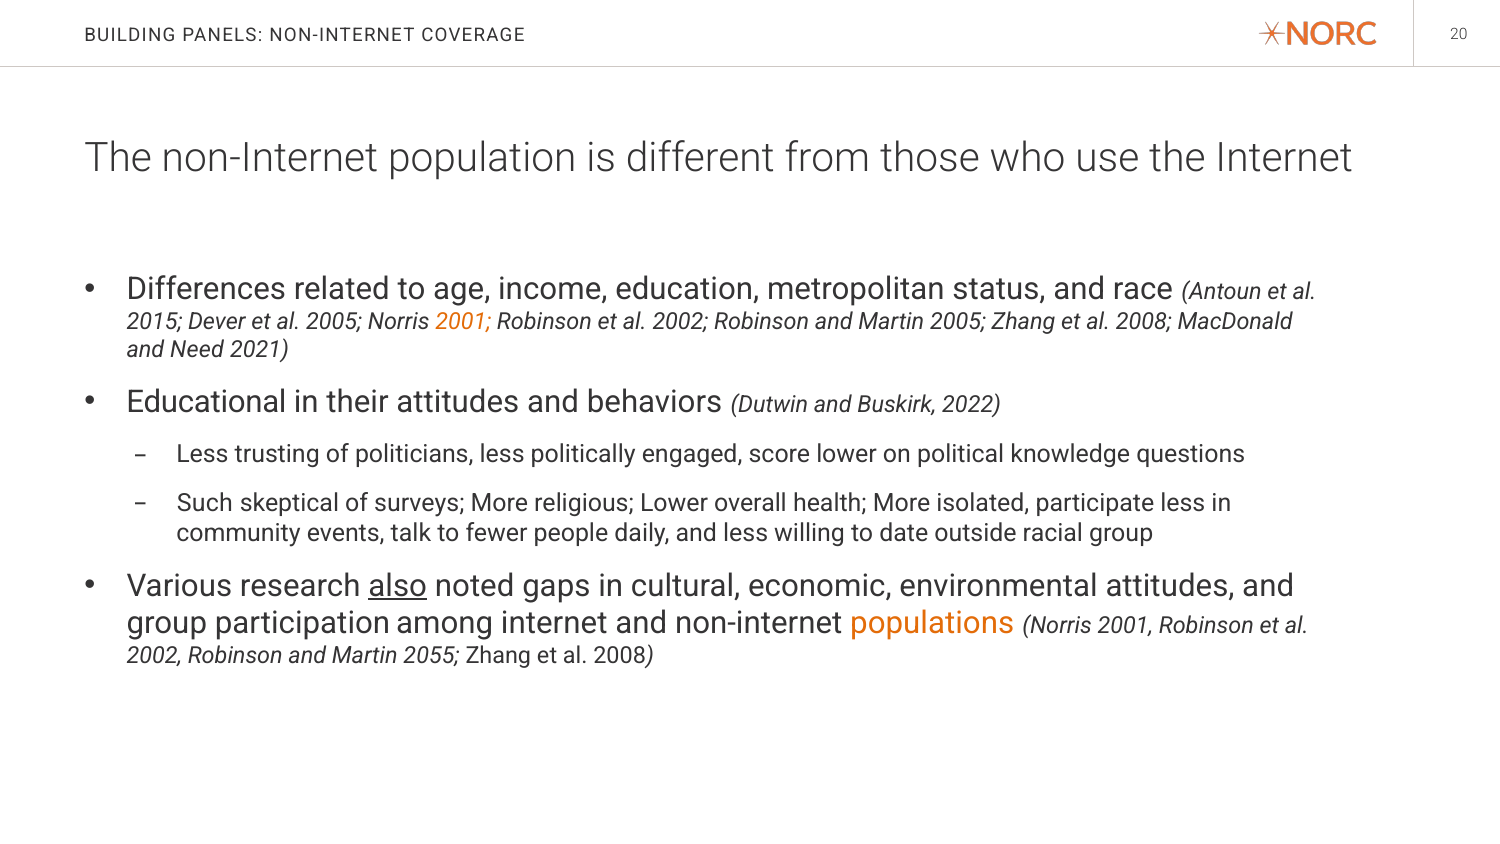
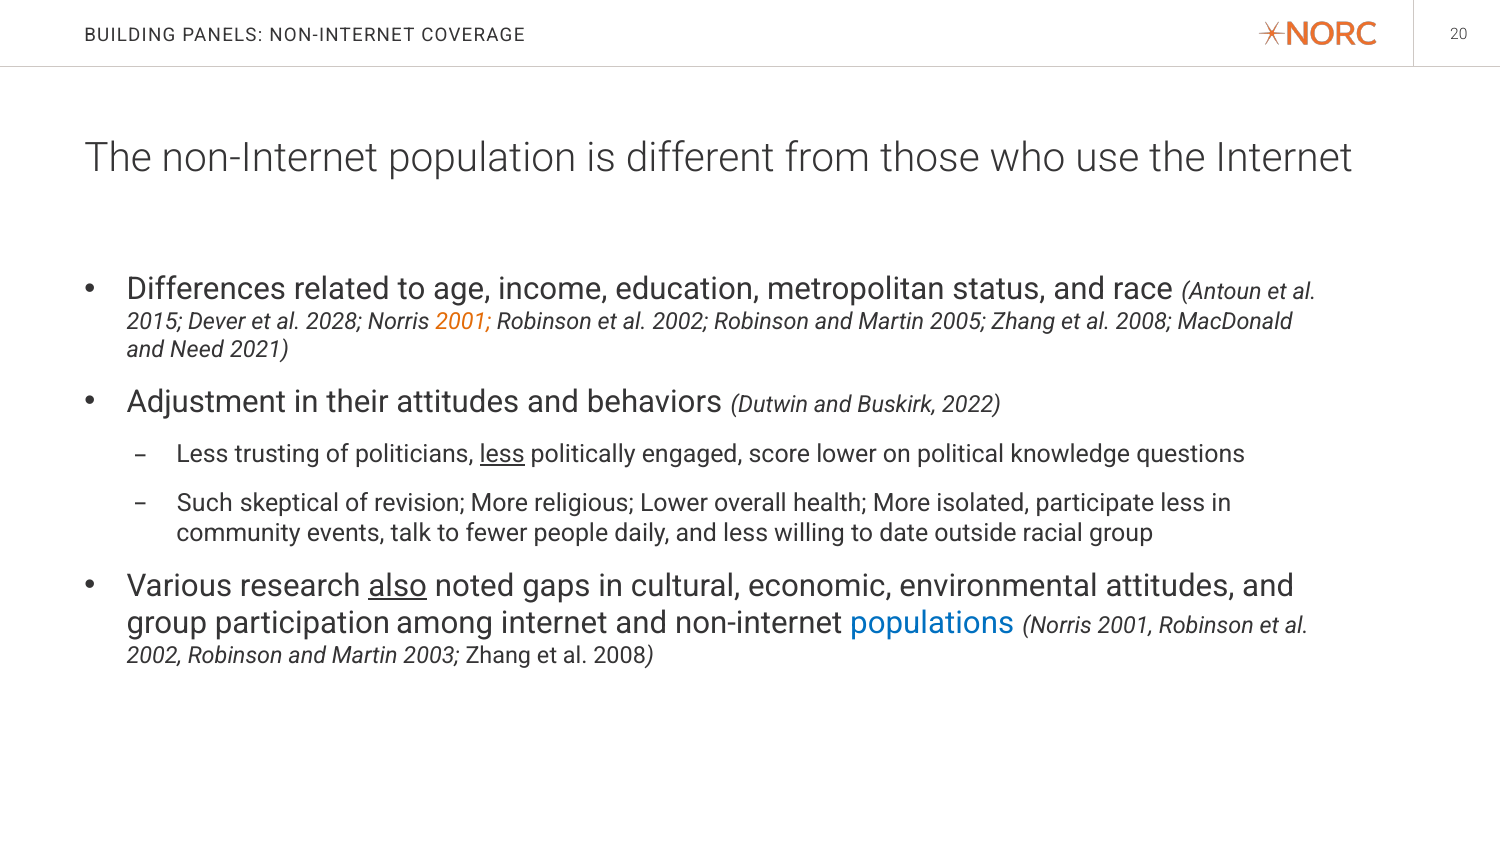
al 2005: 2005 -> 2028
Educational: Educational -> Adjustment
less at (502, 454) underline: none -> present
surveys: surveys -> revision
populations colour: orange -> blue
2055: 2055 -> 2003
